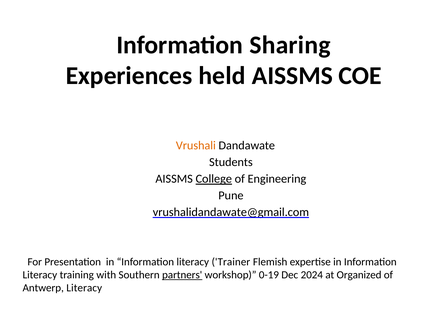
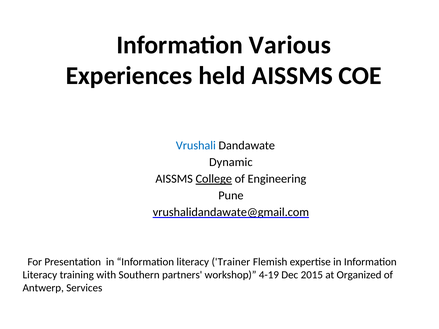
Sharing: Sharing -> Various
Vrushali colour: orange -> blue
Students: Students -> Dynamic
partners underline: present -> none
0-19: 0-19 -> 4-19
2024: 2024 -> 2015
Antwerp Literacy: Literacy -> Services
